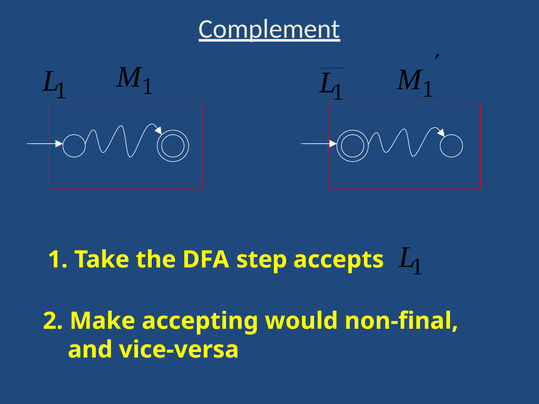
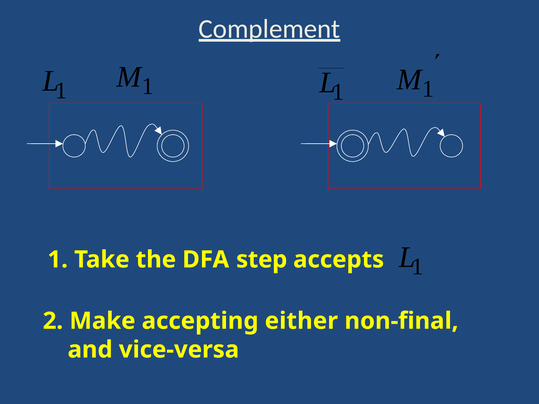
would: would -> either
